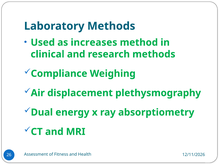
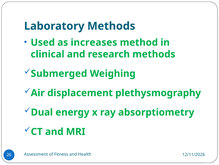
Compliance: Compliance -> Submerged
